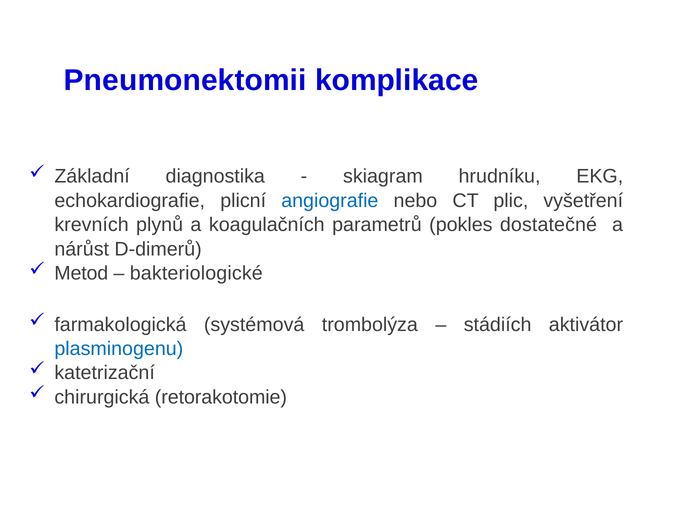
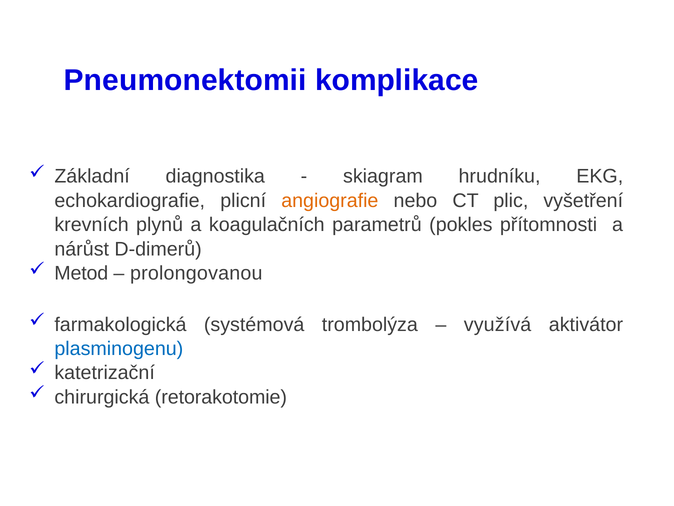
angiografie colour: blue -> orange
dostatečné: dostatečné -> přítomnosti
bakteriologické: bakteriologické -> prolongovanou
stádiích: stádiích -> využívá
